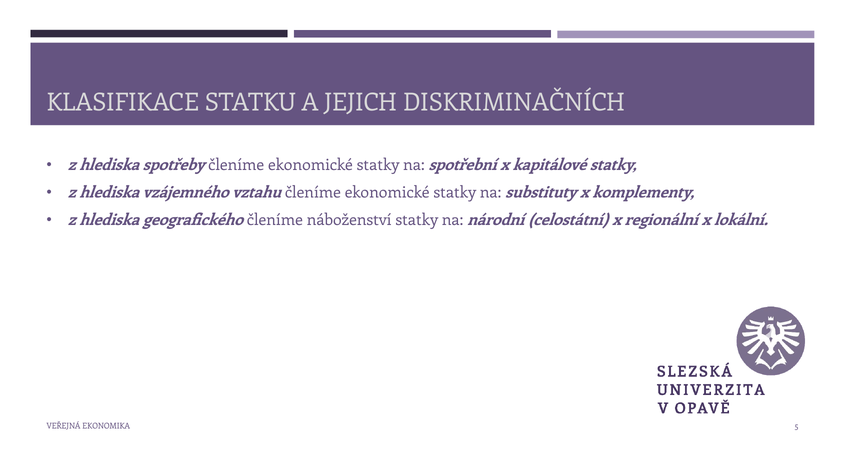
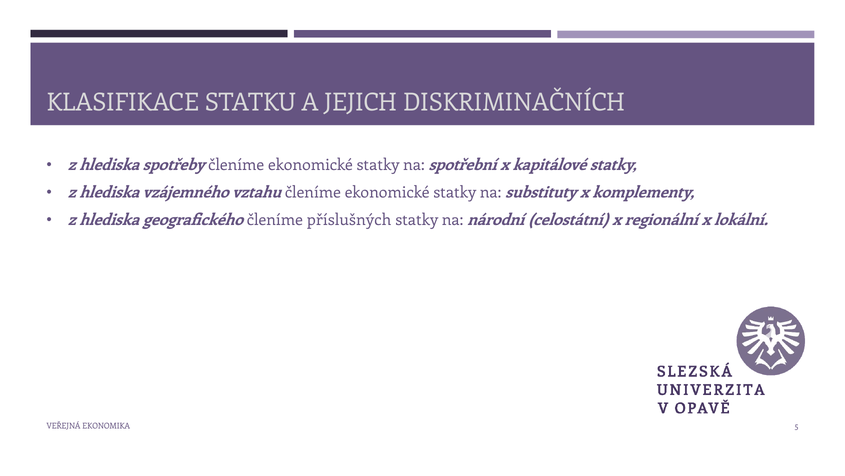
náboženství: náboženství -> příslušných
